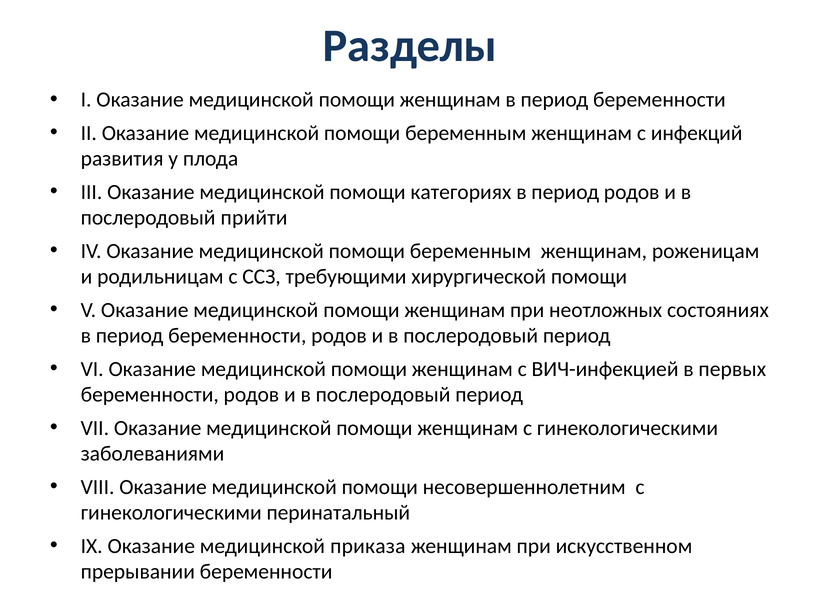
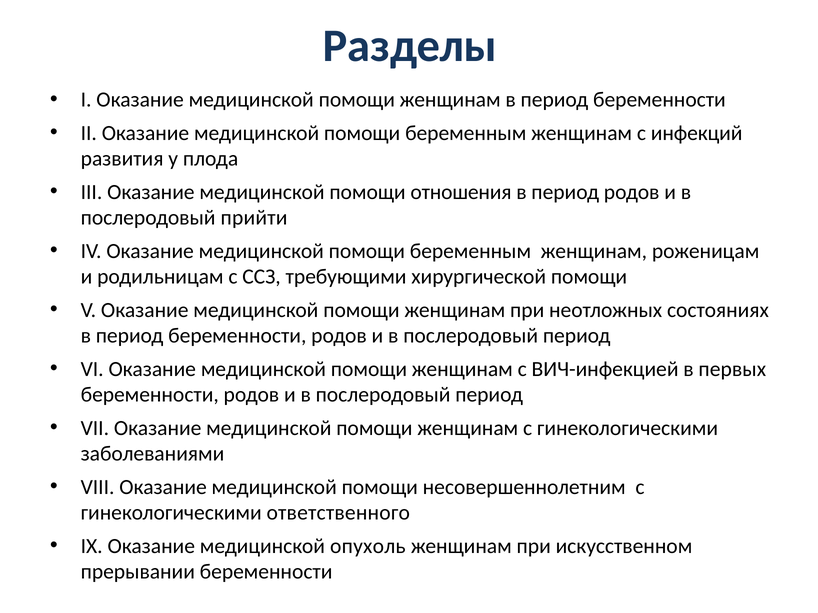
категориях: категориях -> отношения
перинатальный: перинатальный -> ответственного
приказа: приказа -> опухоль
